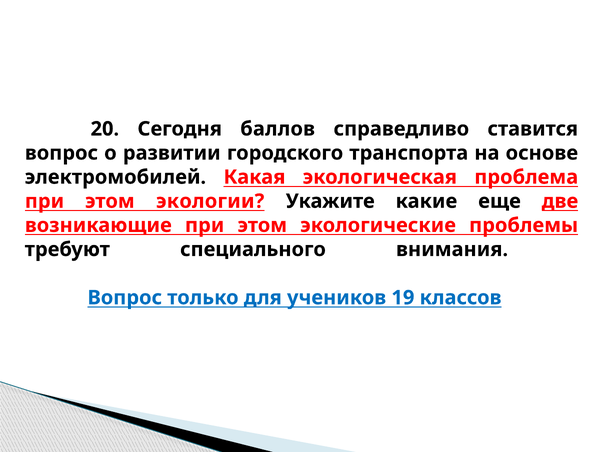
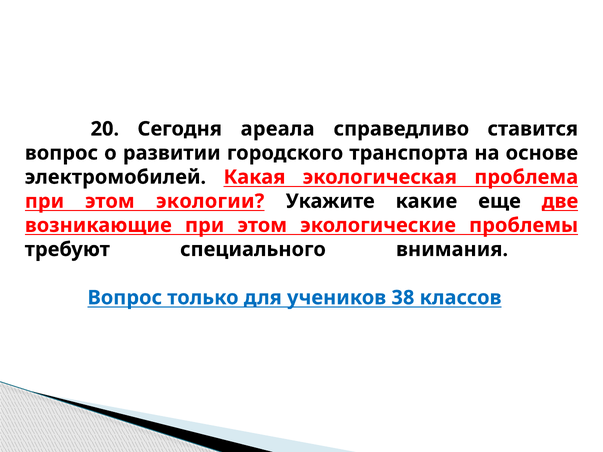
баллов: баллов -> ареала
19: 19 -> 38
